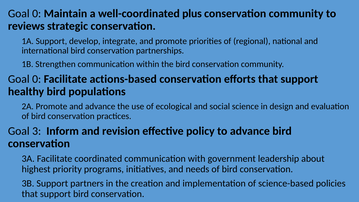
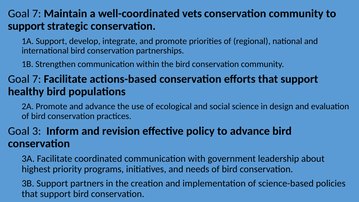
0 at (37, 14): 0 -> 7
plus: plus -> vets
reviews at (26, 26): reviews -> support
0 at (37, 79): 0 -> 7
